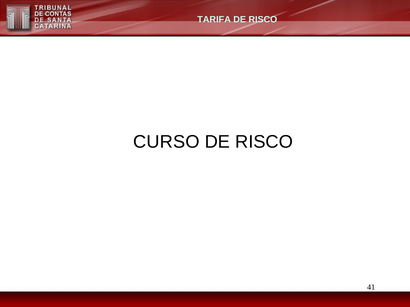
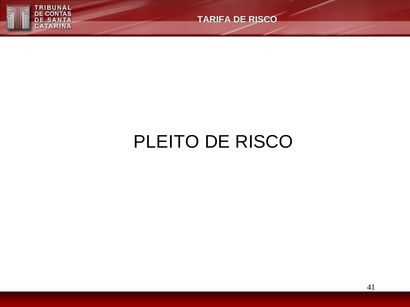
CURSO: CURSO -> PLEITO
